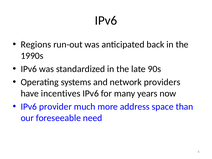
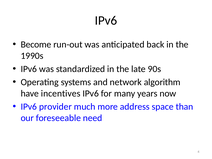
Regions: Regions -> Become
providers: providers -> algorithm
